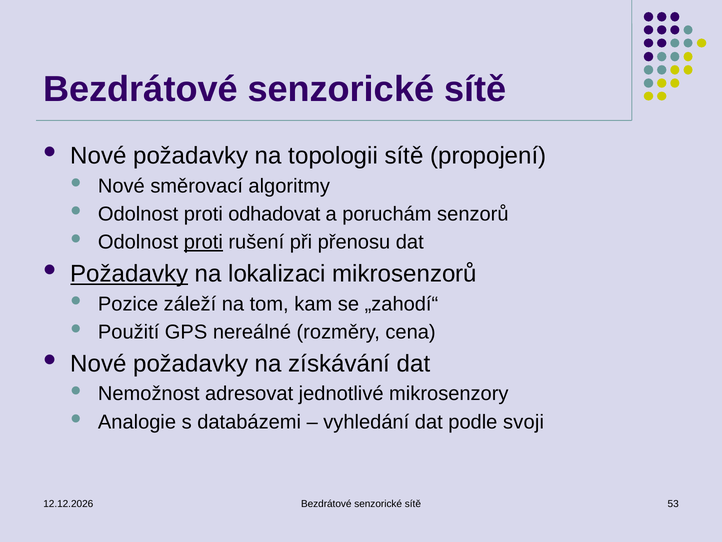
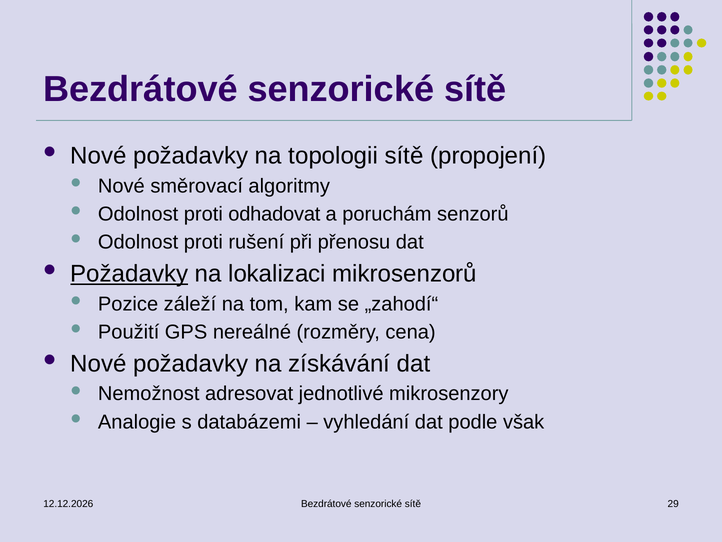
proti at (203, 242) underline: present -> none
svoji: svoji -> však
53: 53 -> 29
